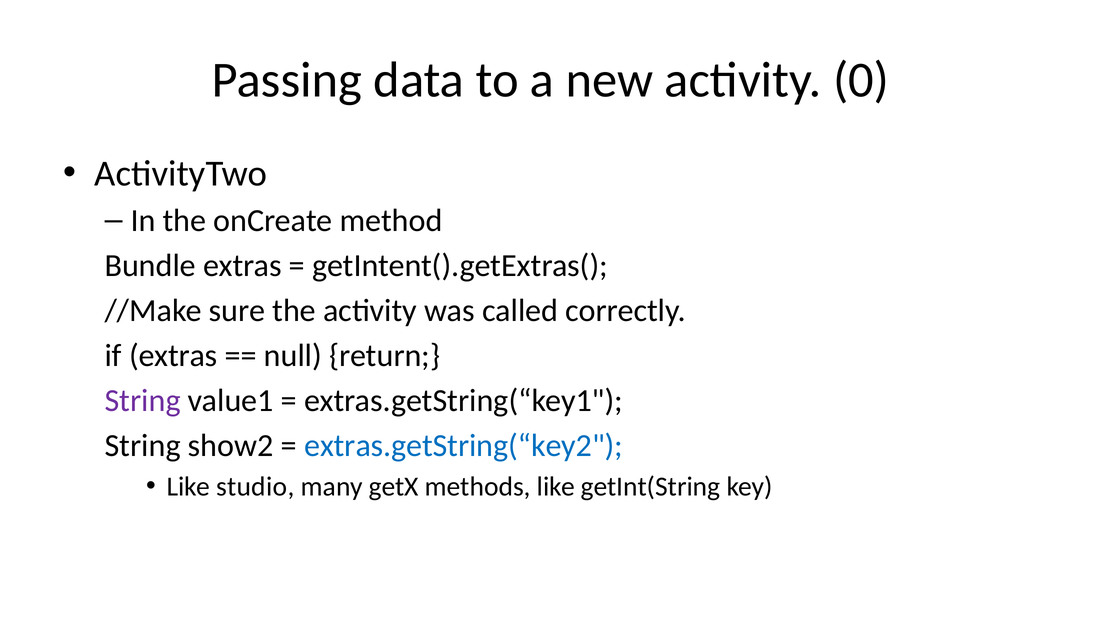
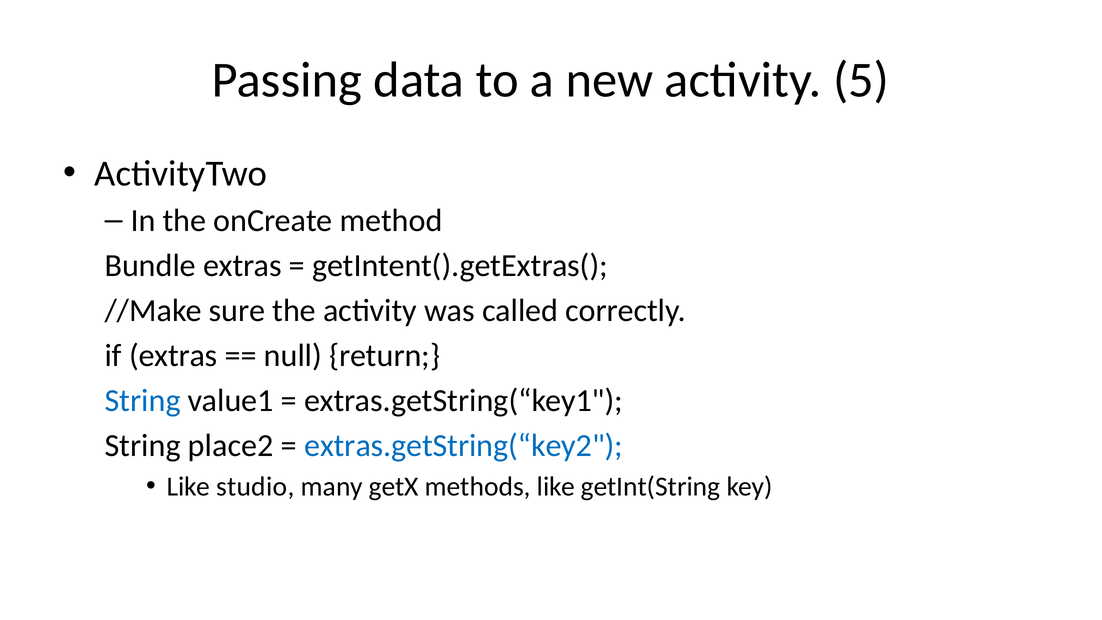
0: 0 -> 5
String at (143, 401) colour: purple -> blue
show2: show2 -> place2
